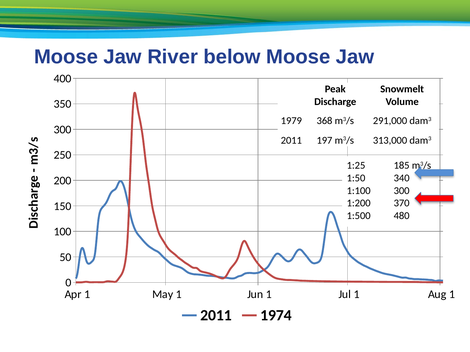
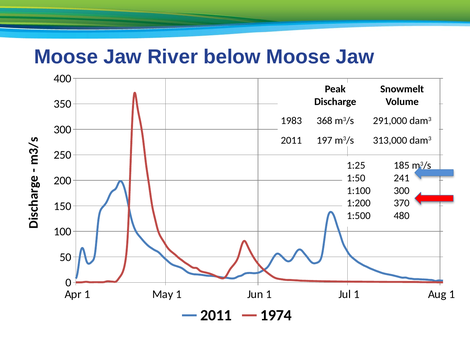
1979: 1979 -> 1983
340: 340 -> 241
